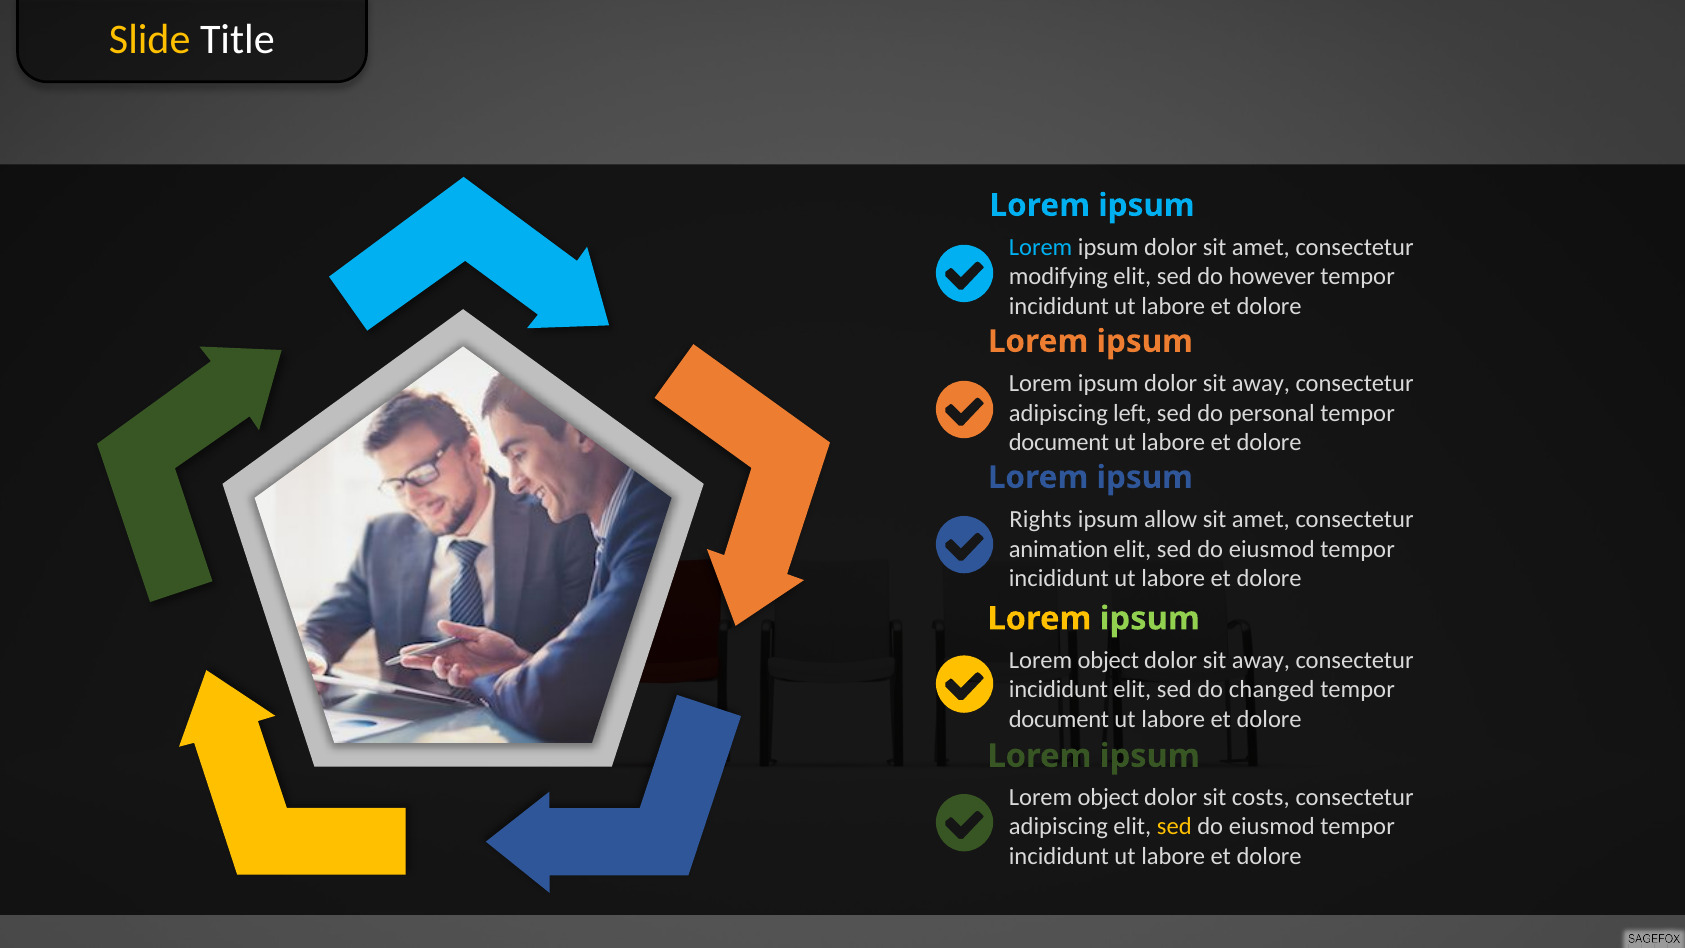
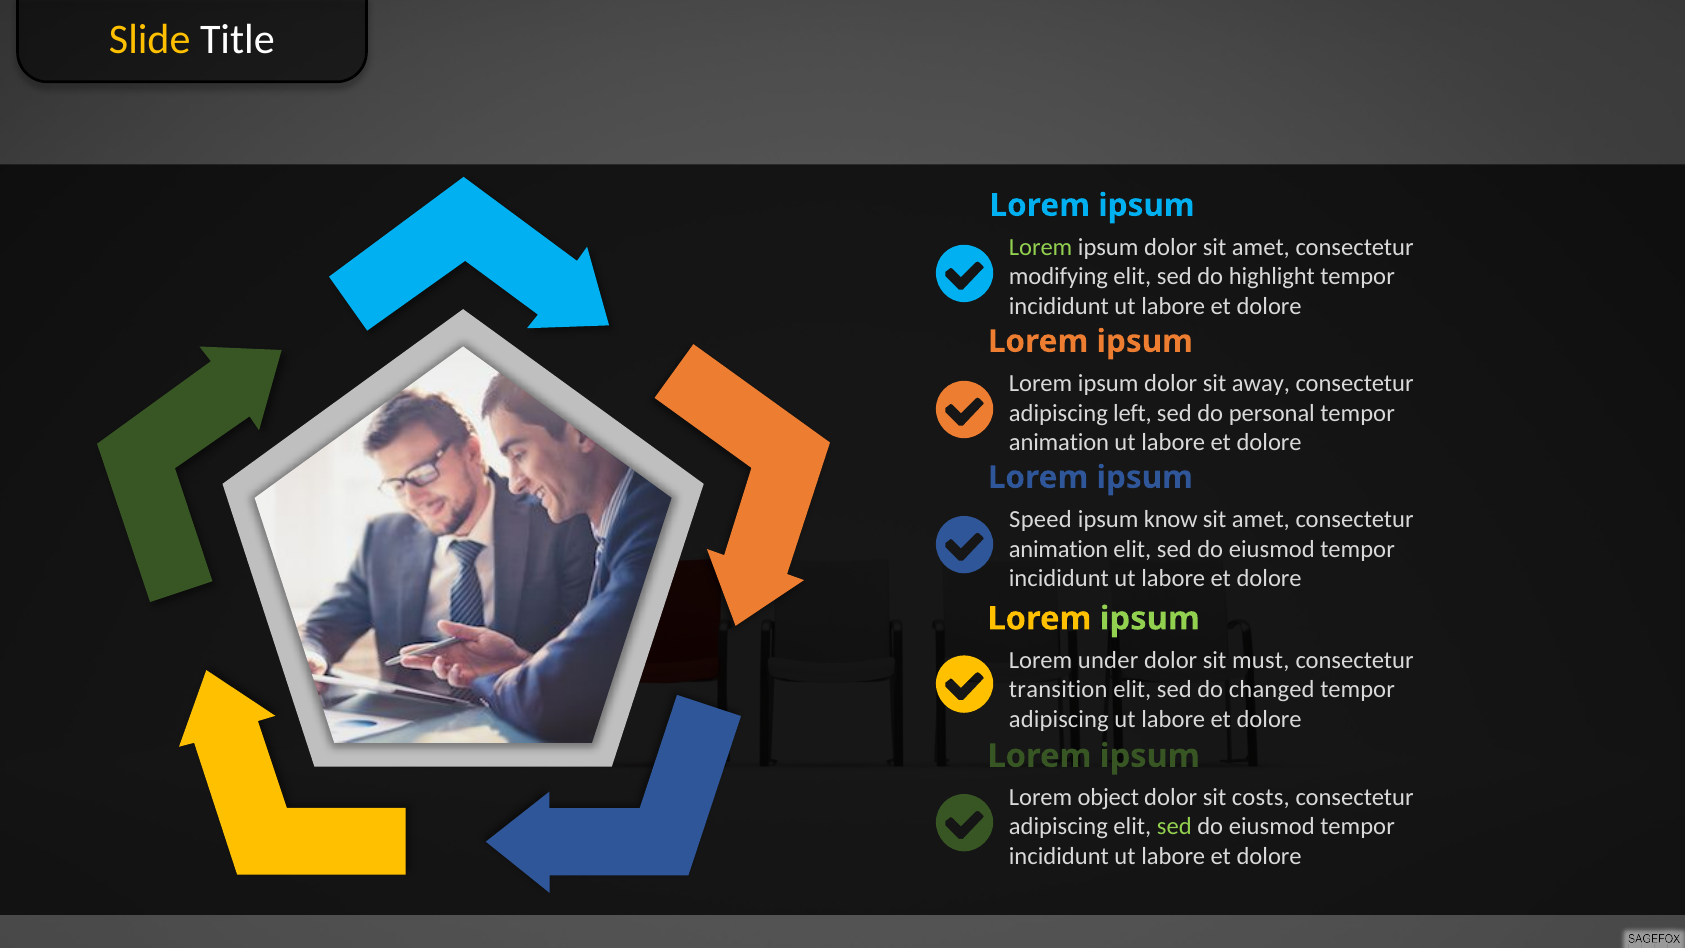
Lorem at (1041, 247) colour: light blue -> light green
however: however -> highlight
document at (1059, 442): document -> animation
Rights: Rights -> Speed
allow: allow -> know
object at (1108, 660): object -> under
away at (1261, 660): away -> must
incididunt at (1058, 689): incididunt -> transition
document at (1059, 719): document -> adipiscing
sed at (1174, 827) colour: yellow -> light green
